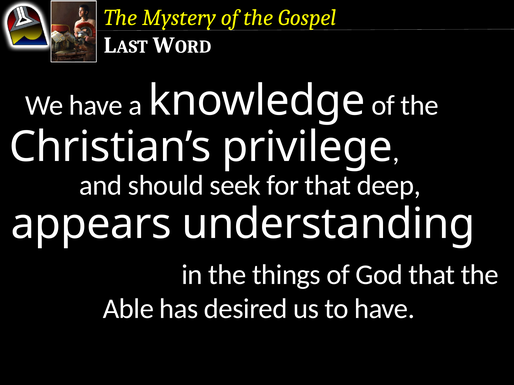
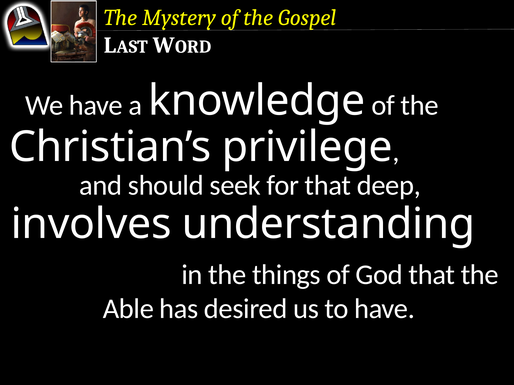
appears: appears -> involves
